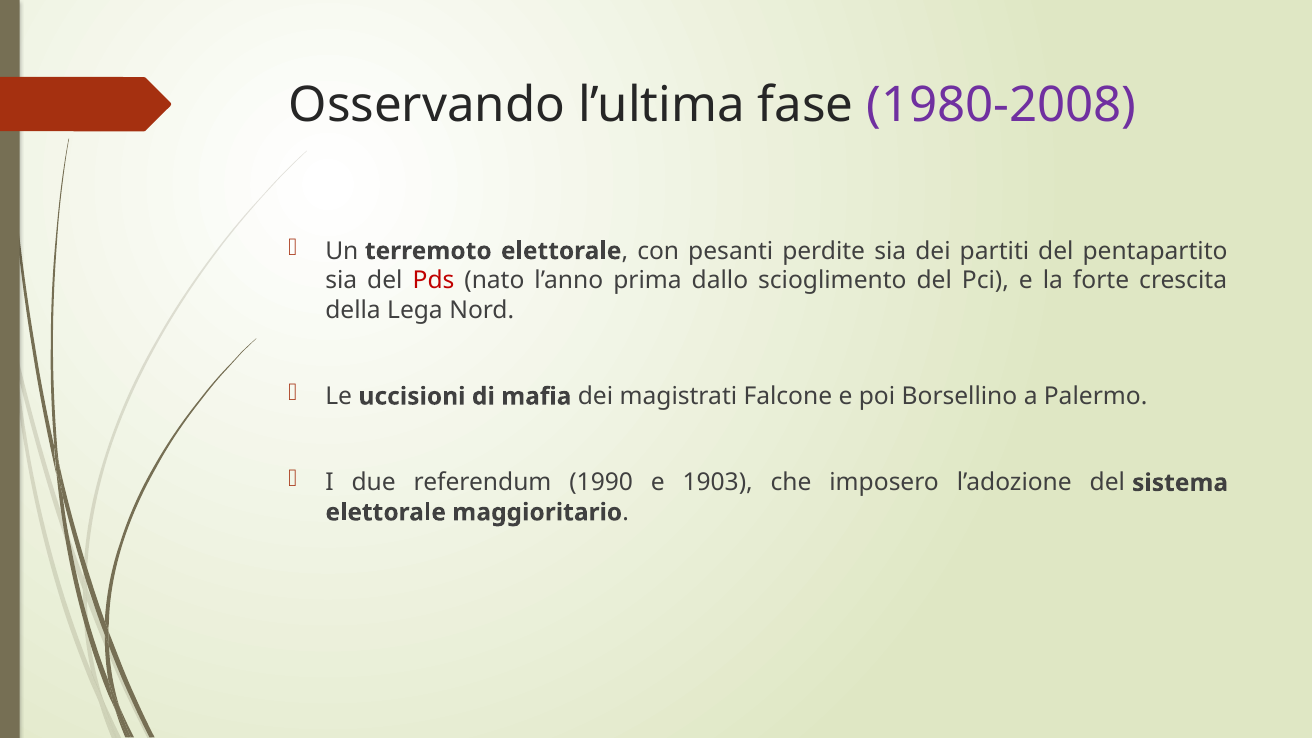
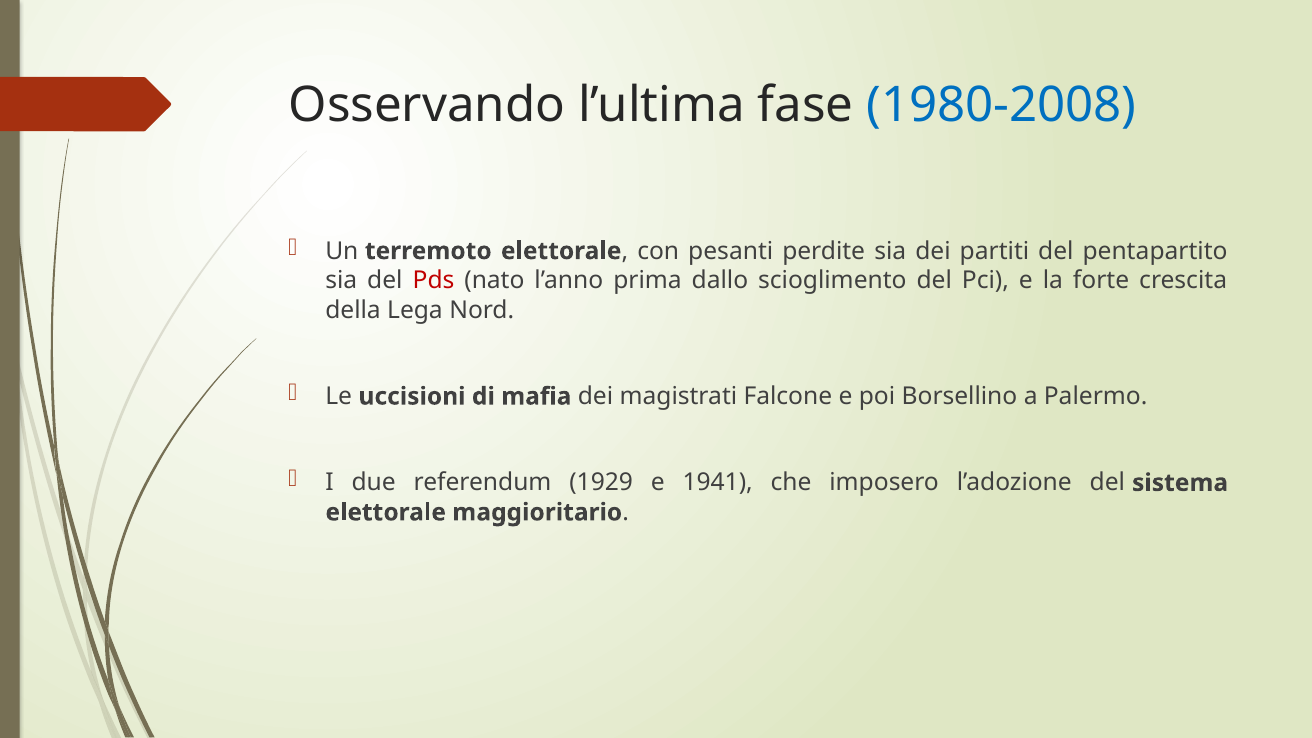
1980-2008 colour: purple -> blue
1990: 1990 -> 1929
1903: 1903 -> 1941
